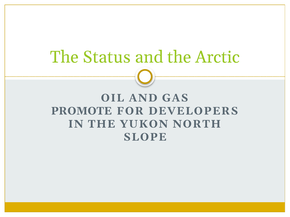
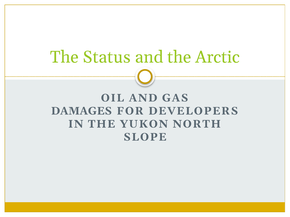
PROMOTE: PROMOTE -> DAMAGES
